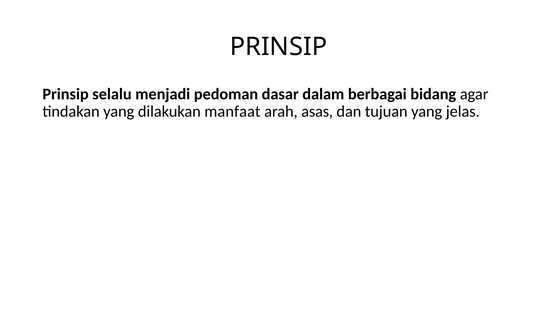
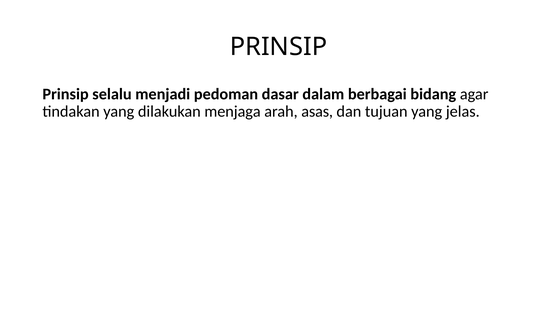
manfaat: manfaat -> menjaga
